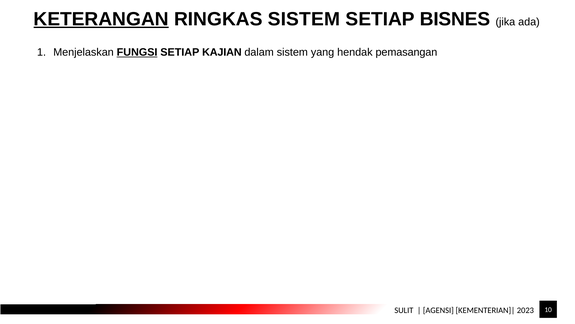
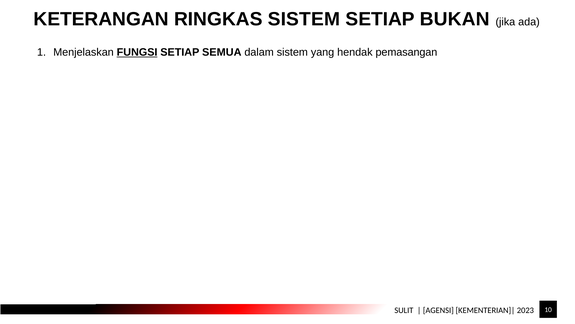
KETERANGAN underline: present -> none
BISNES: BISNES -> BUKAN
KAJIAN: KAJIAN -> SEMUA
